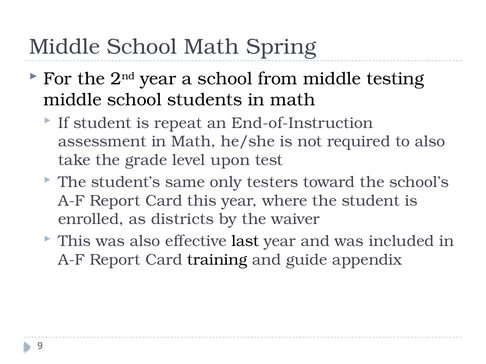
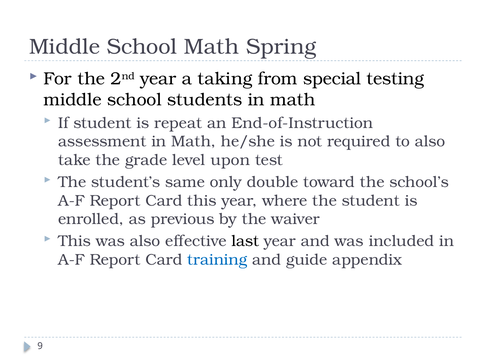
a school: school -> taking
from middle: middle -> special
testers: testers -> double
districts: districts -> previous
training colour: black -> blue
